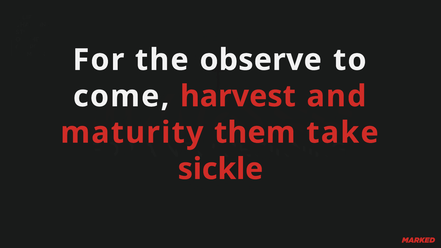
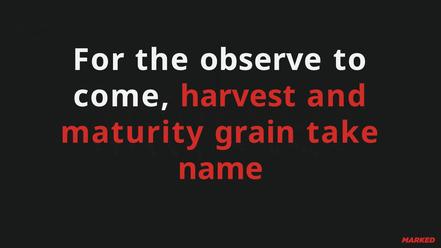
them: them -> grain
sickle: sickle -> name
